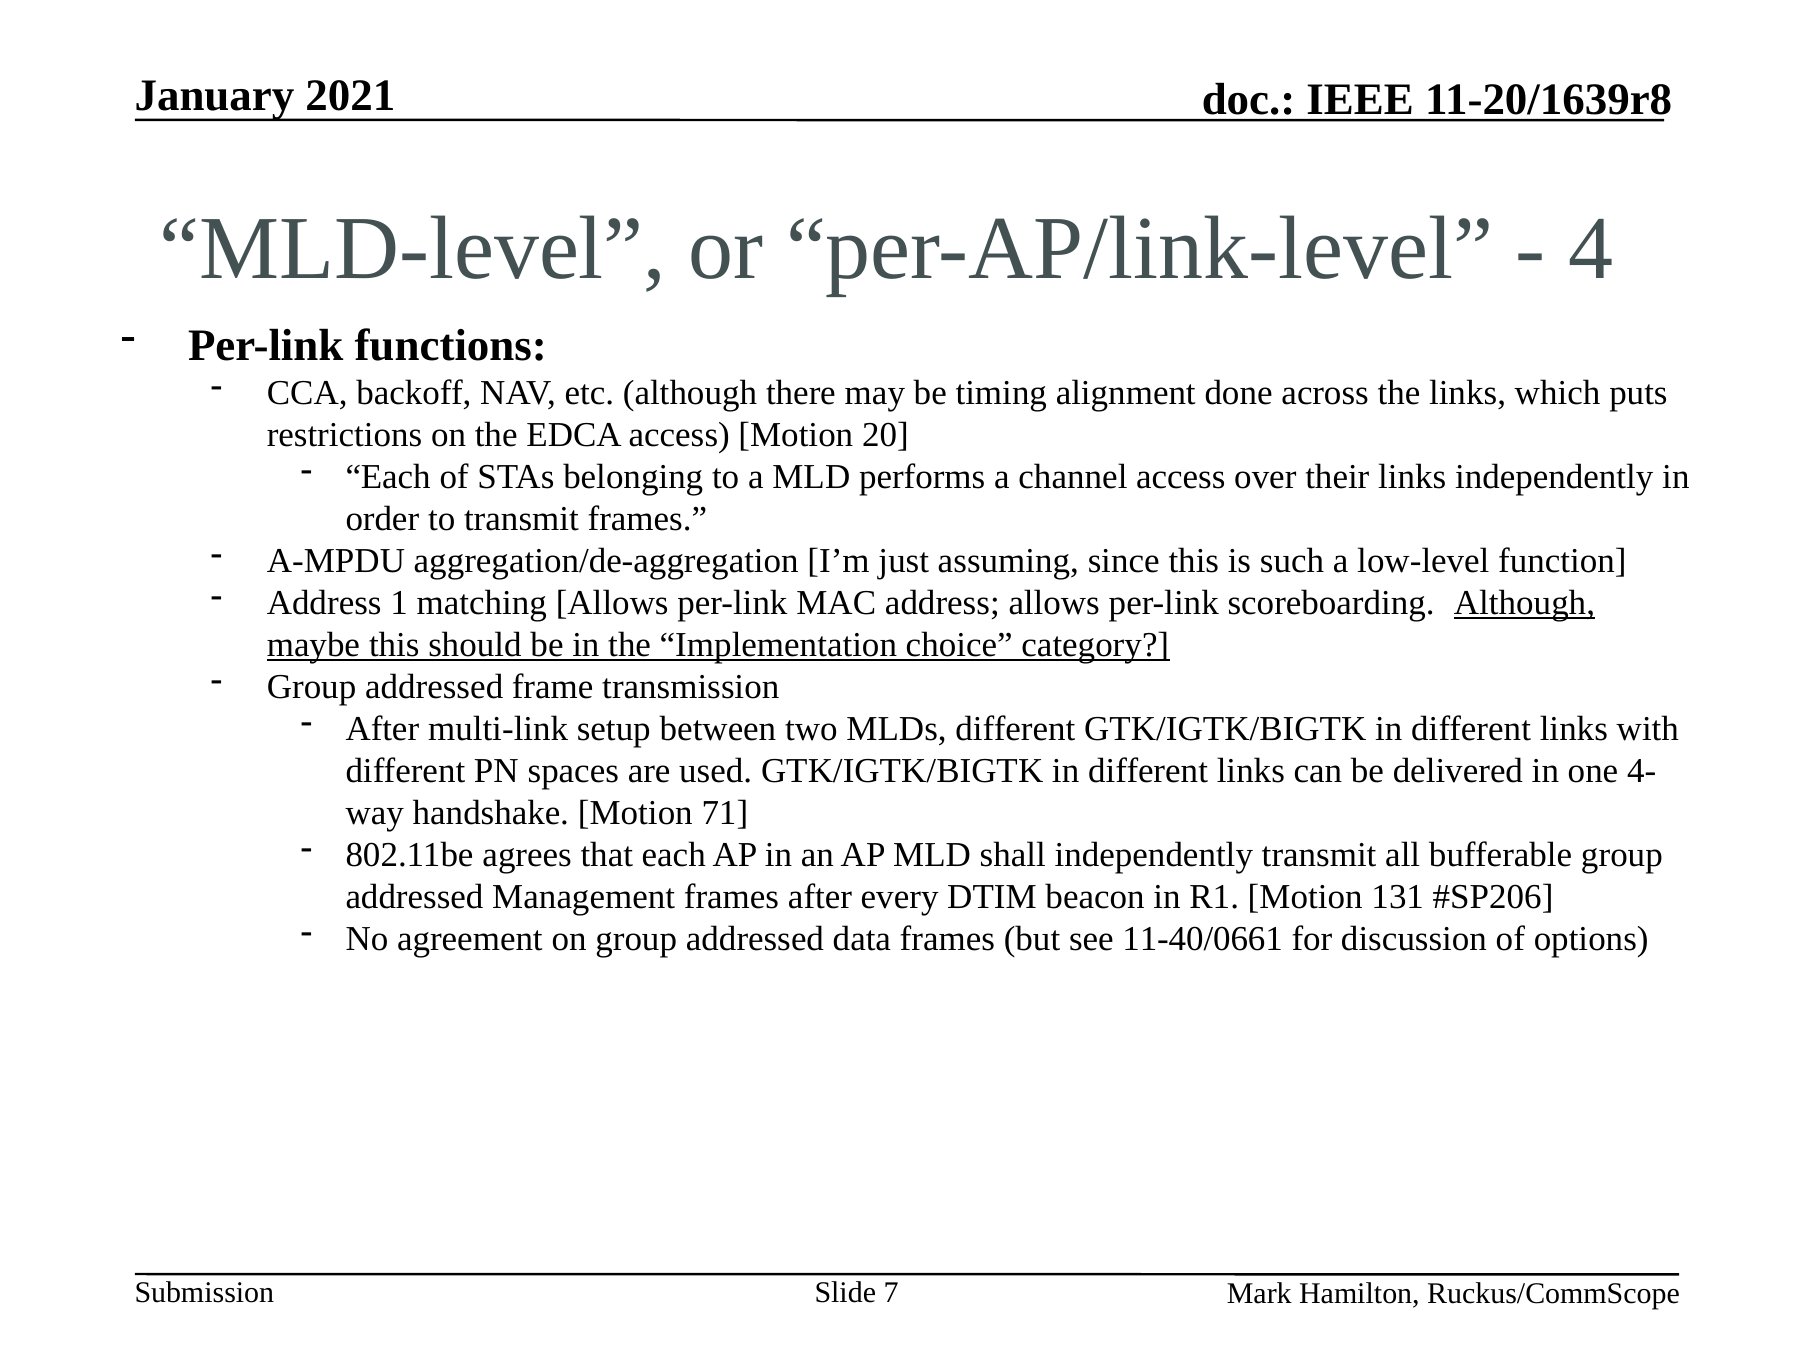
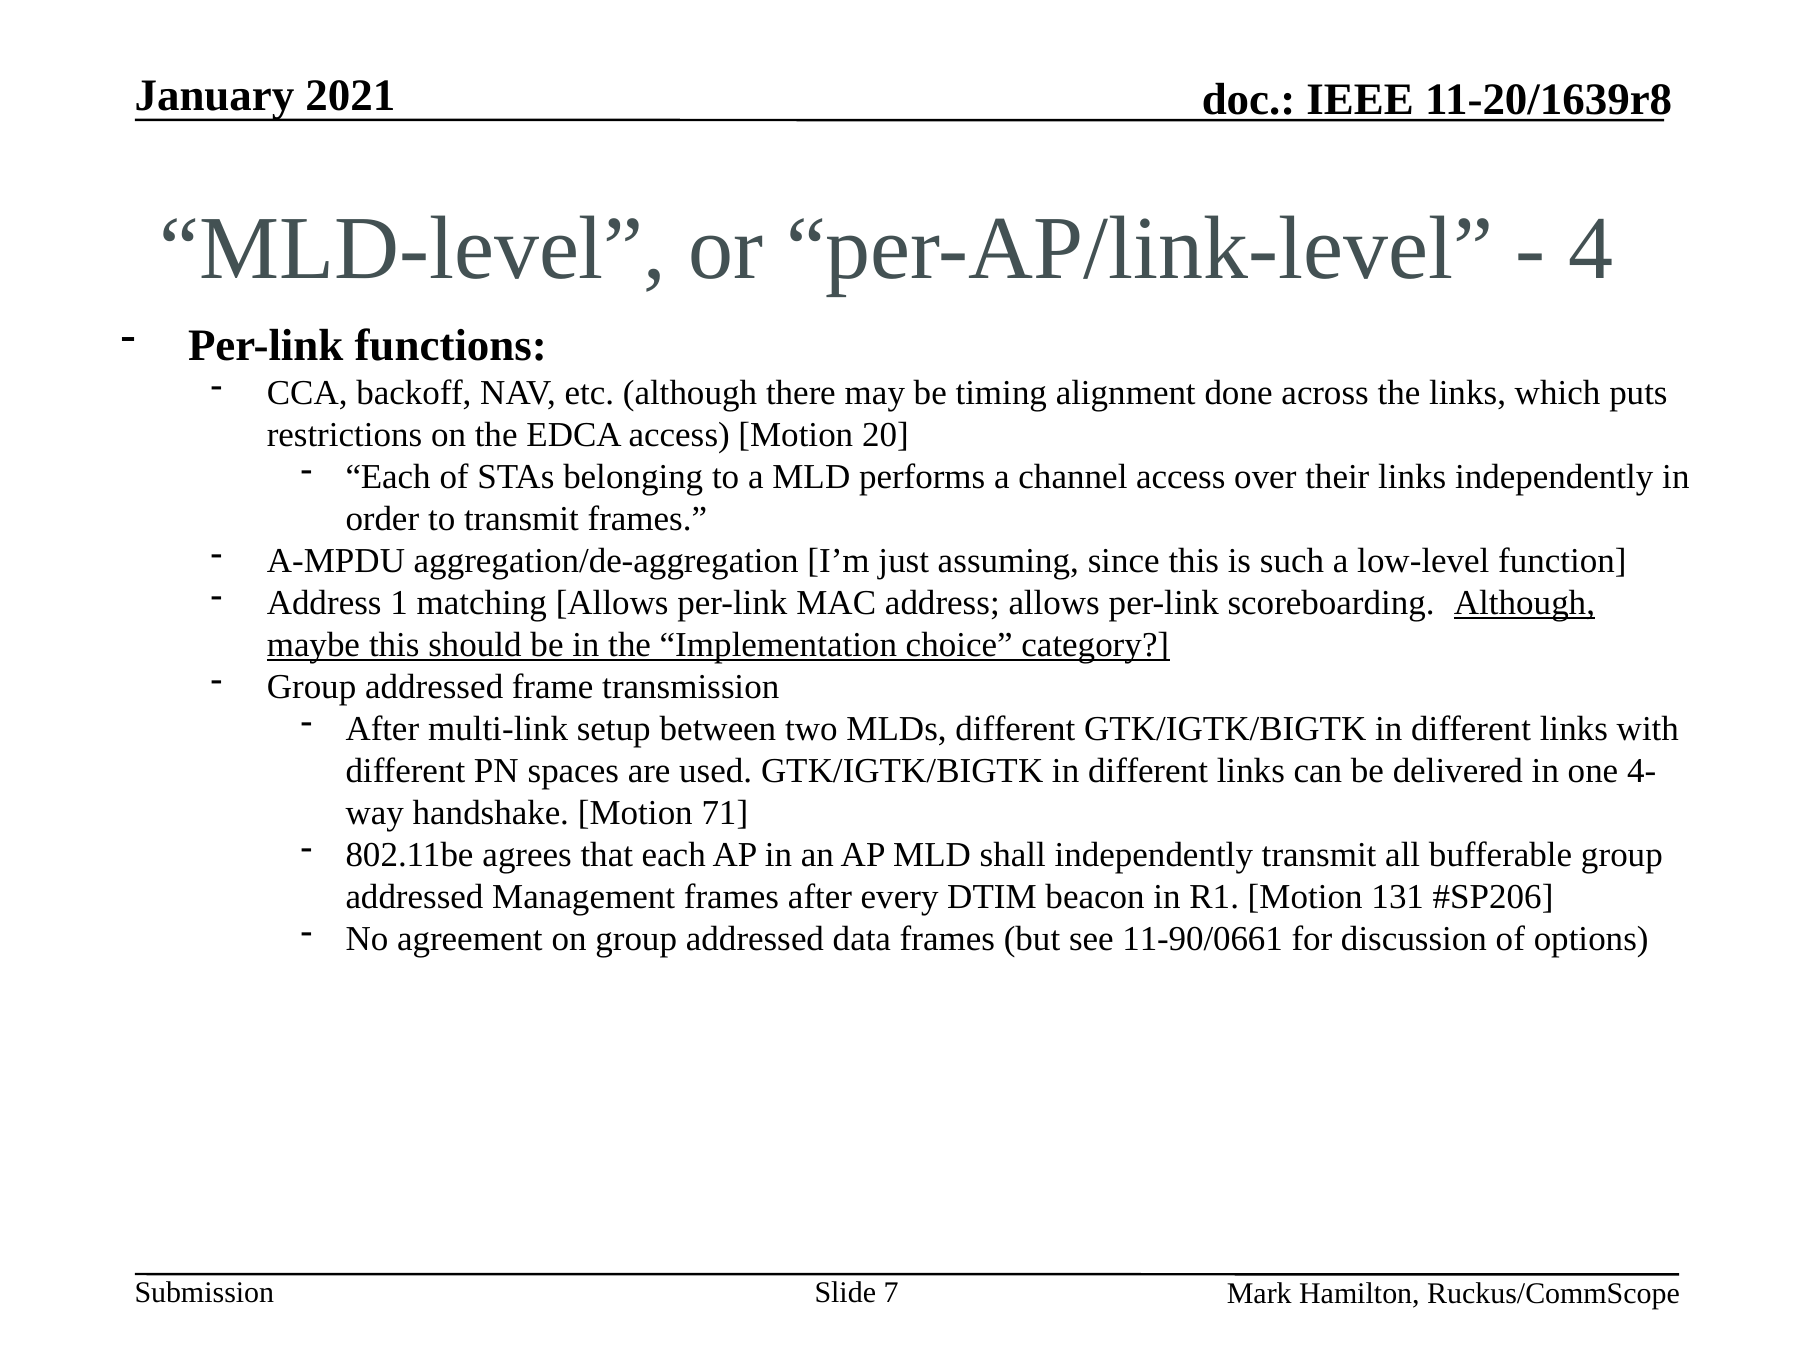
11-40/0661: 11-40/0661 -> 11-90/0661
